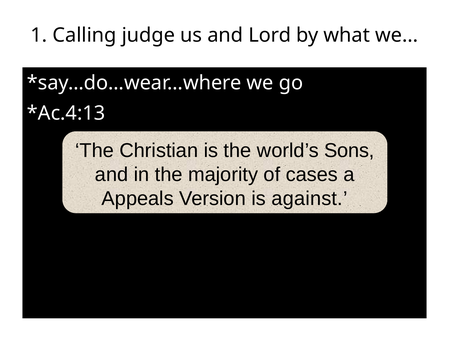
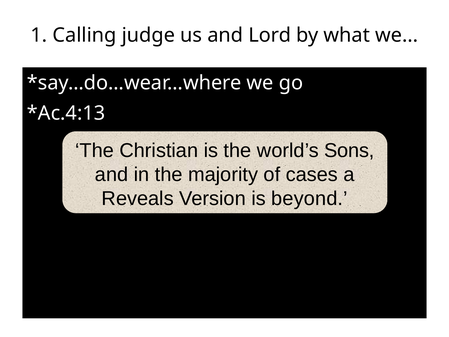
Appeals: Appeals -> Reveals
against: against -> beyond
